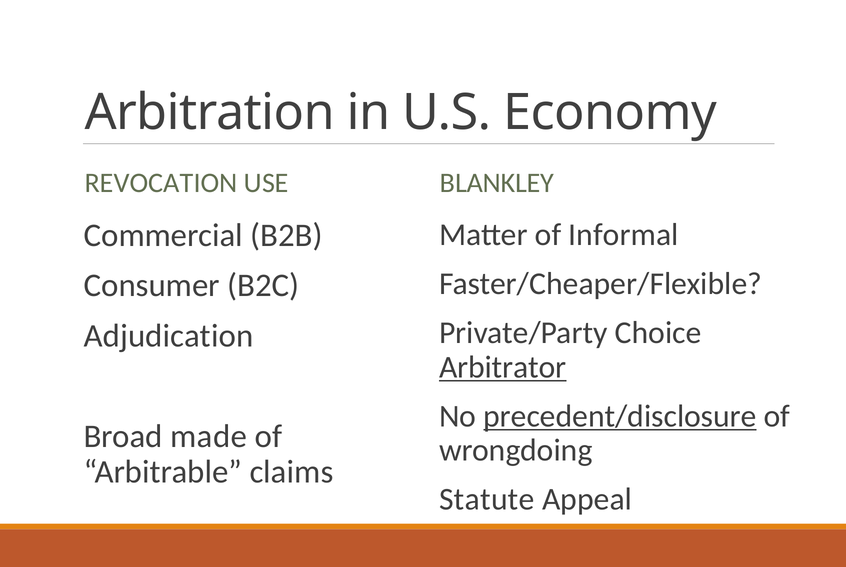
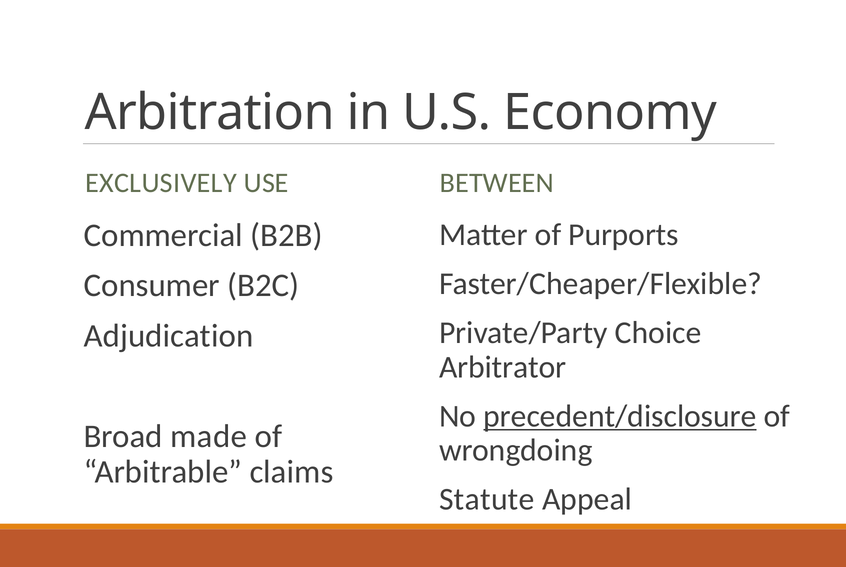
REVOCATION: REVOCATION -> EXCLUSIVELY
BLANKLEY: BLANKLEY -> BETWEEN
Informal: Informal -> Purports
Arbitrator underline: present -> none
